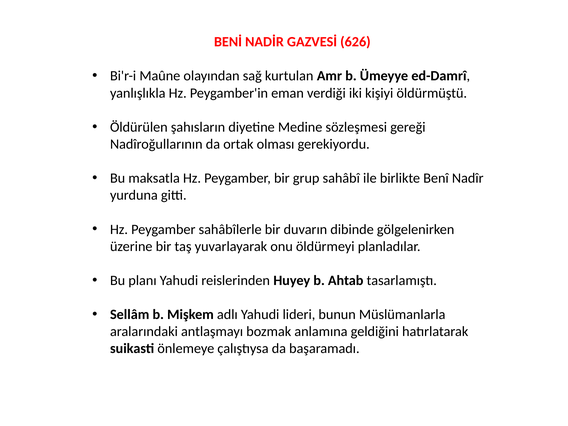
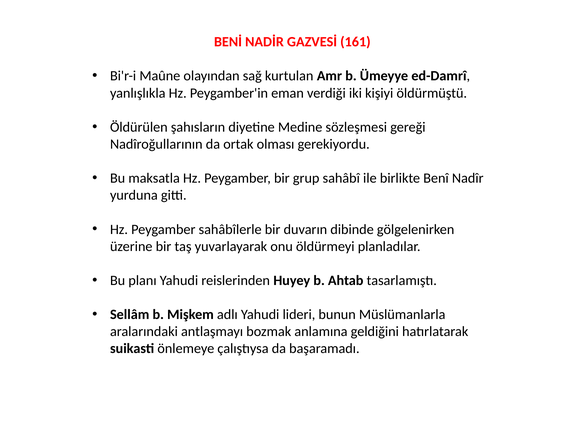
626: 626 -> 161
